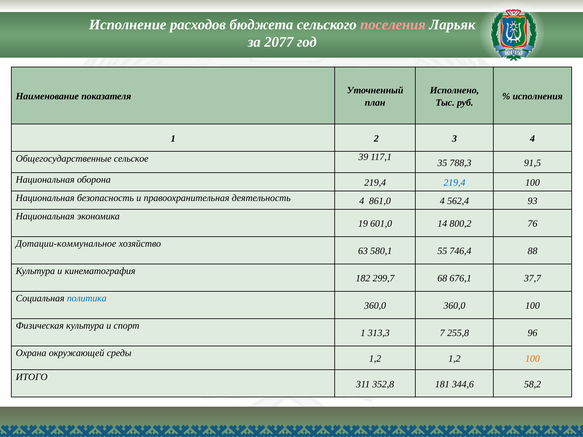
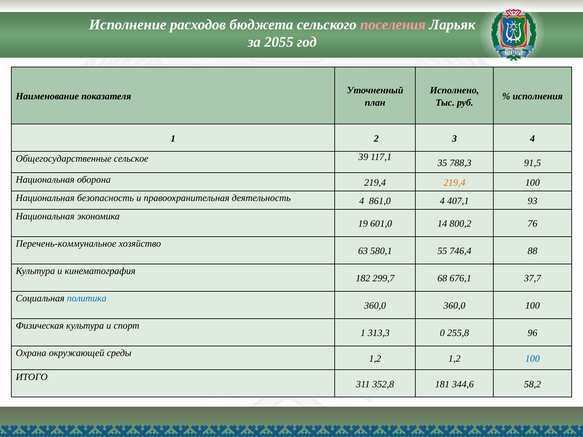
2077: 2077 -> 2055
219,4 at (454, 183) colour: blue -> orange
562,4: 562,4 -> 407,1
Дотации-коммунальное: Дотации-коммунальное -> Перечень-коммунальное
7: 7 -> 0
100 at (533, 359) colour: orange -> blue
